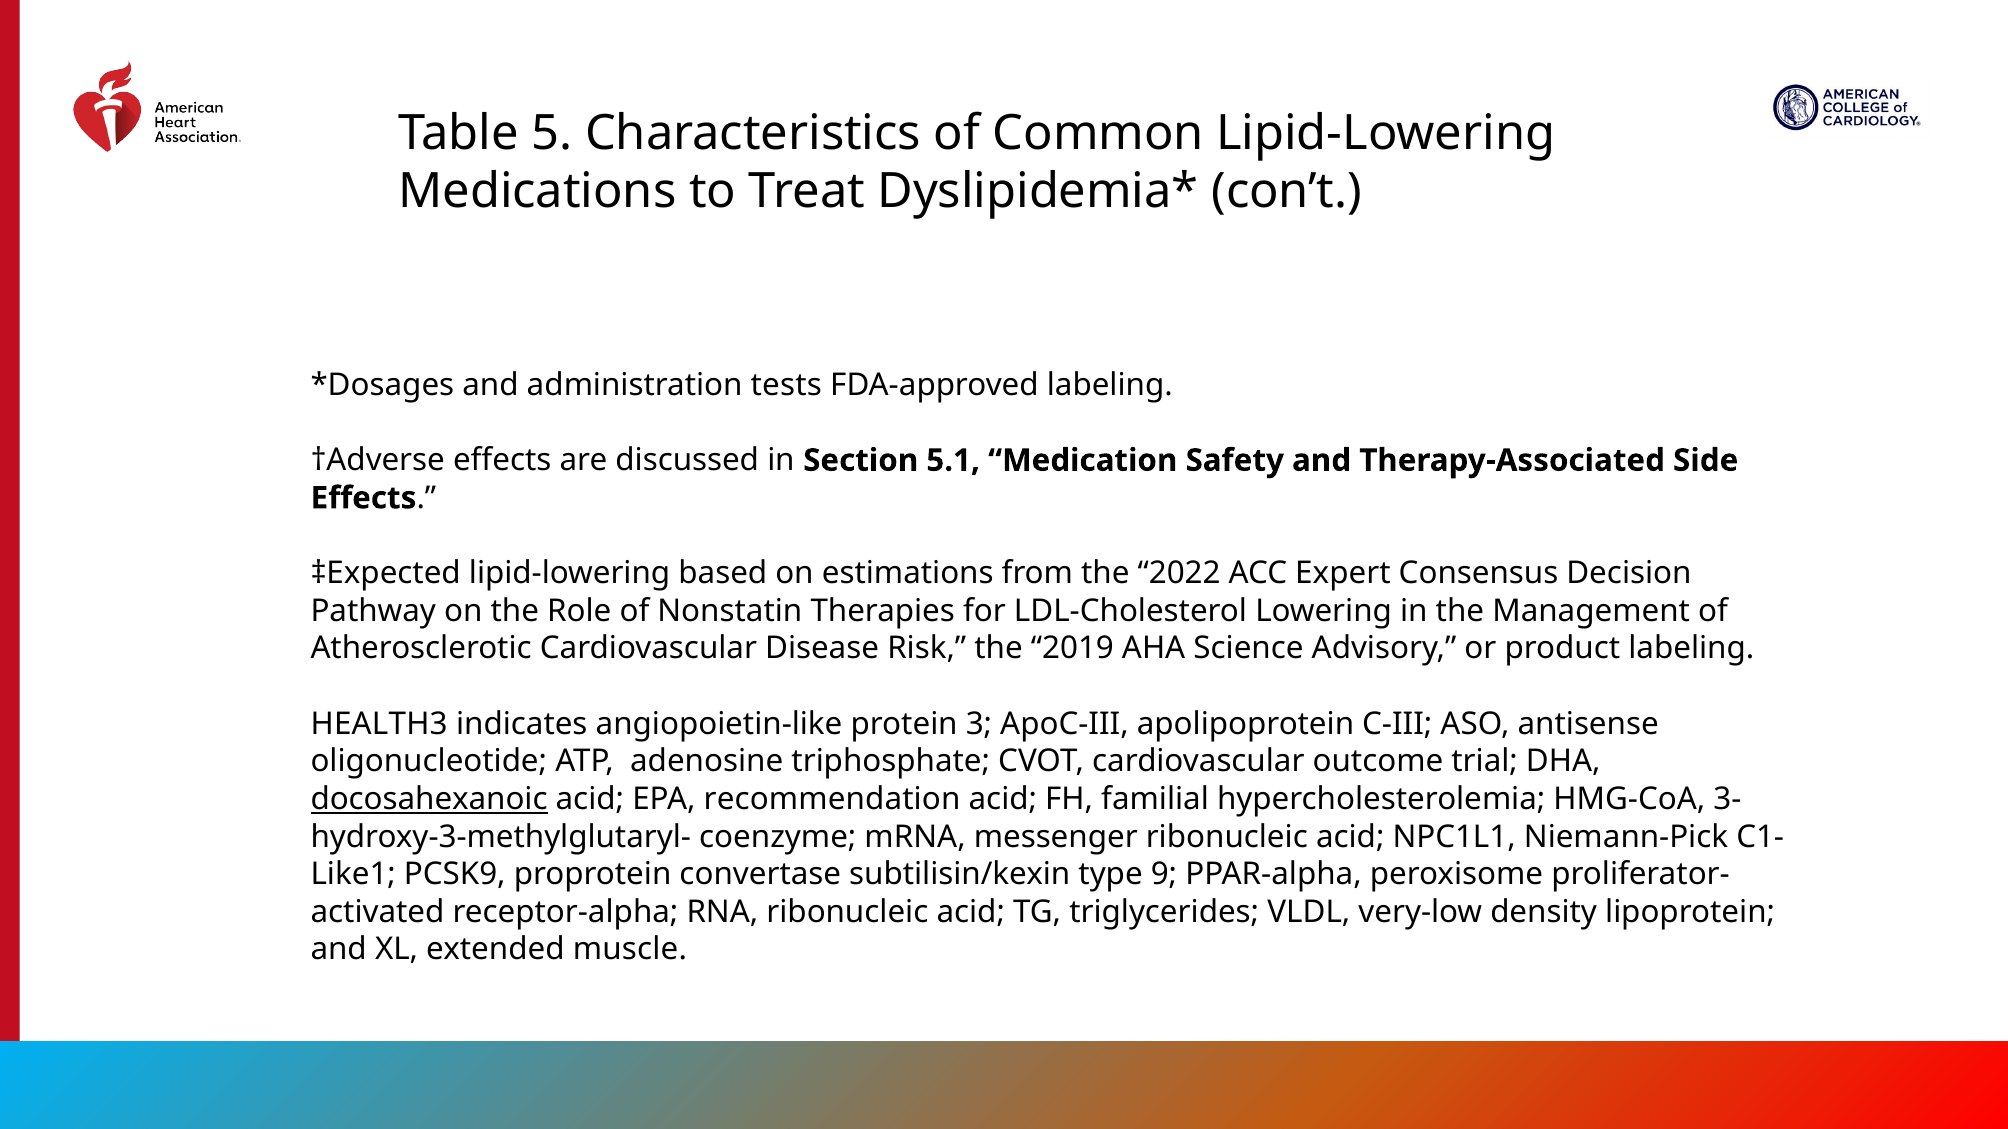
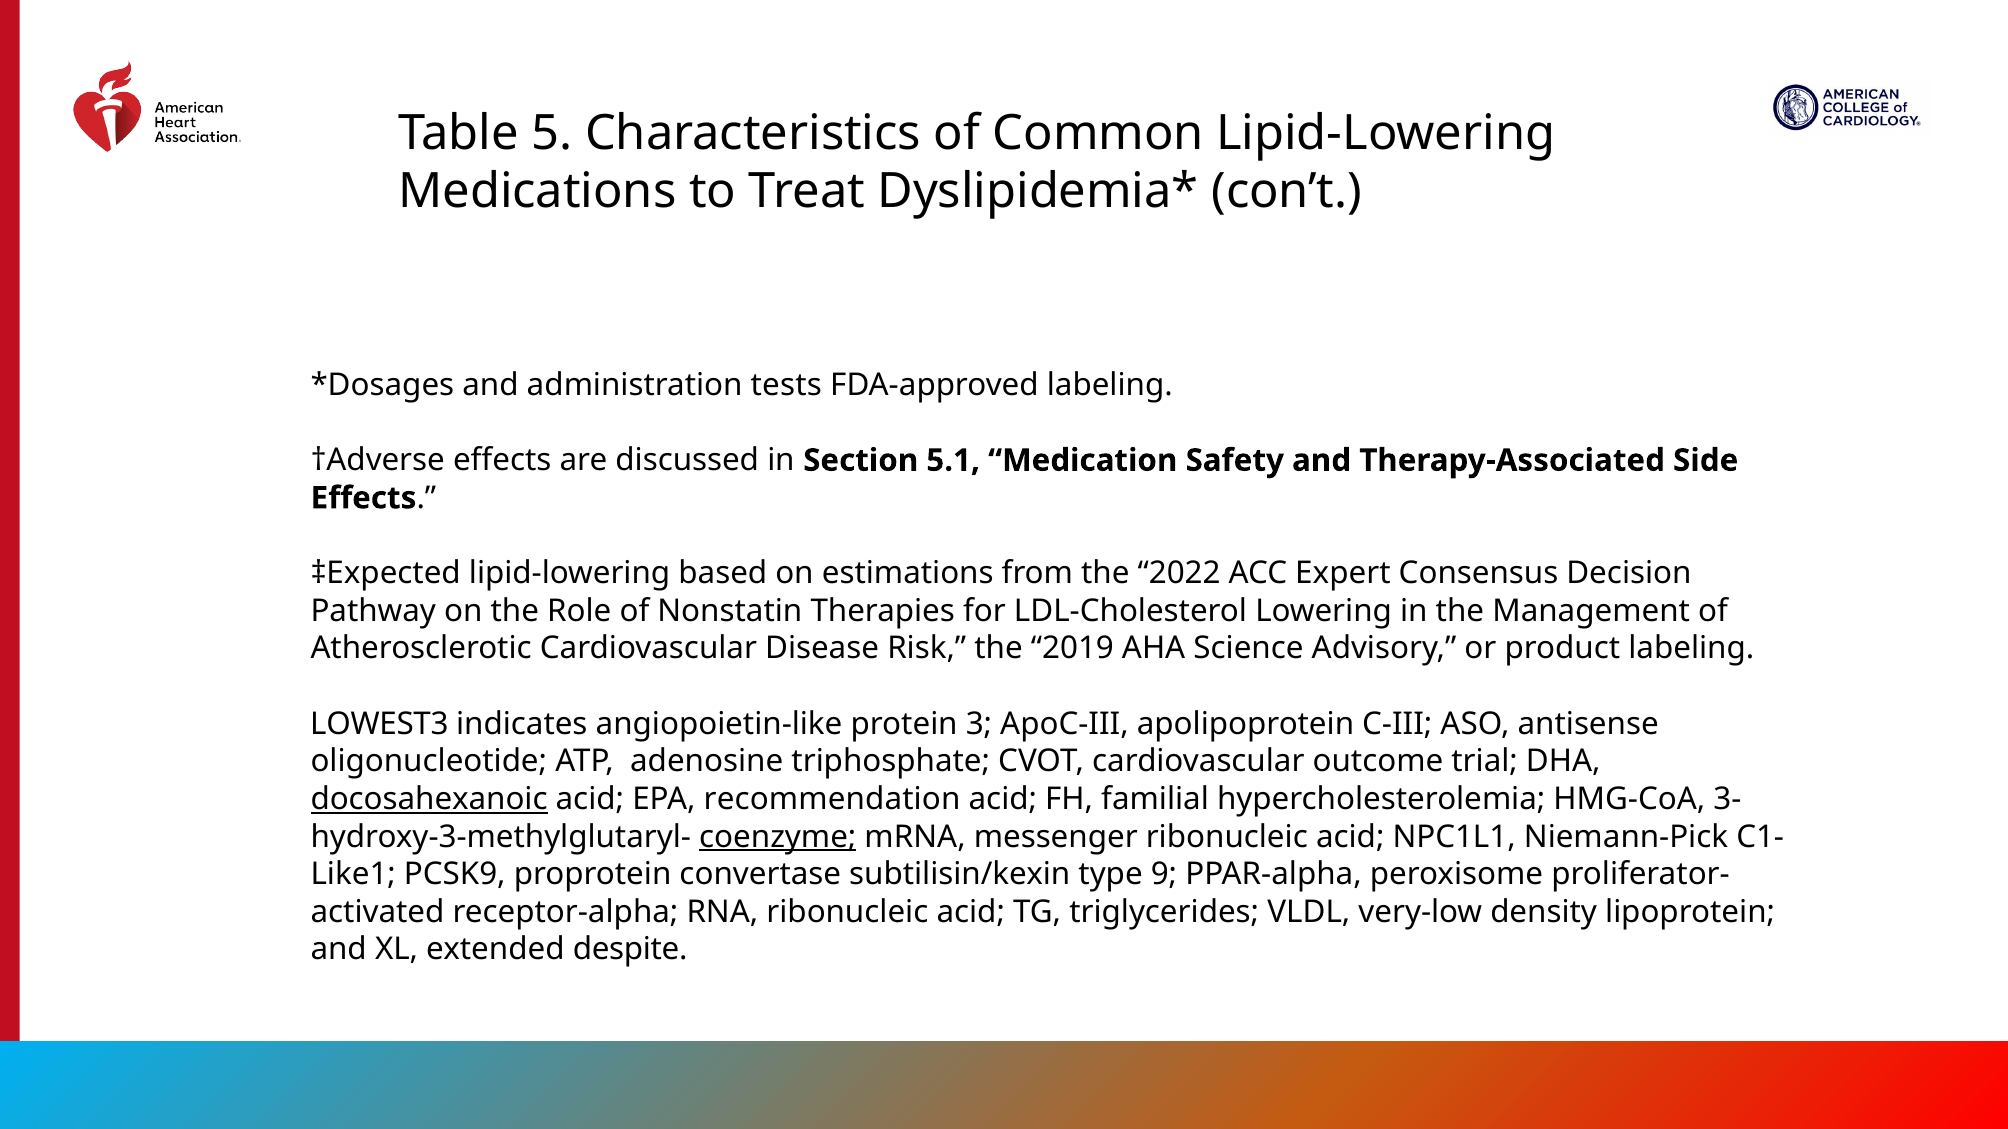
HEALTH3: HEALTH3 -> LOWEST3
coenzyme underline: none -> present
muscle: muscle -> despite
